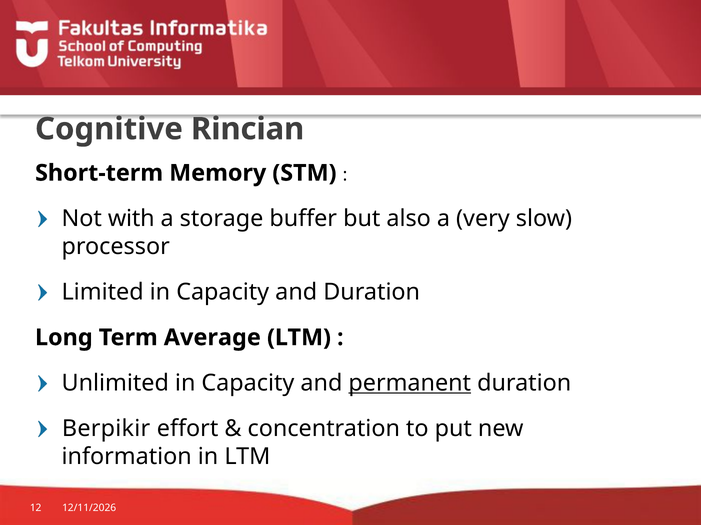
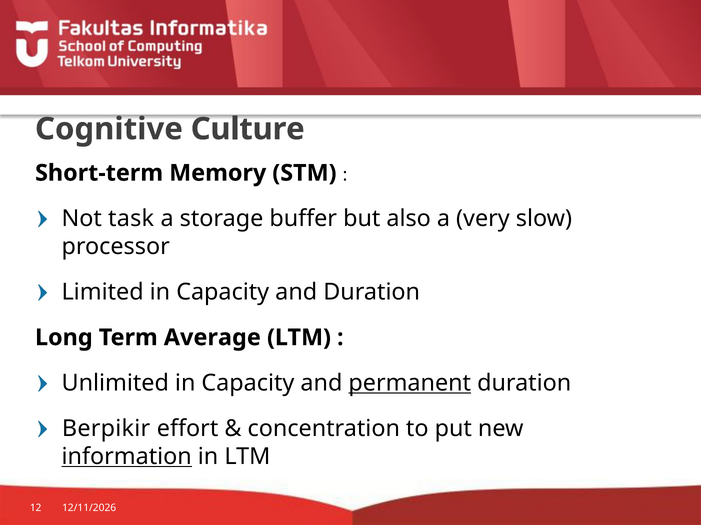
Rincian: Rincian -> Culture
with: with -> task
information underline: none -> present
